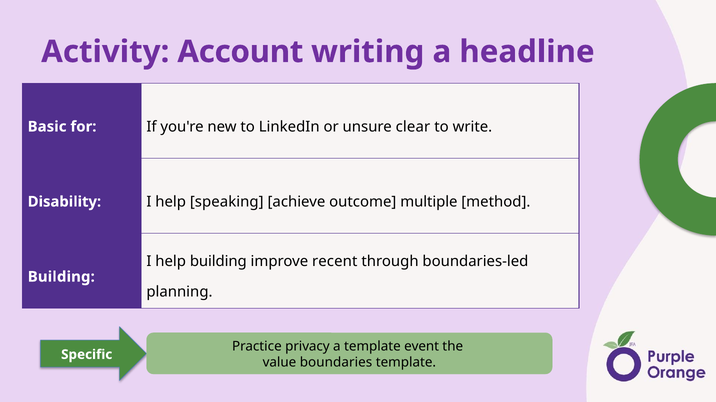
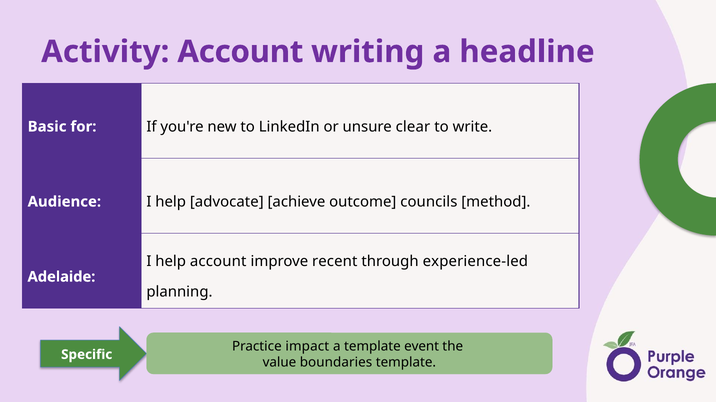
Disability: Disability -> Audience
speaking: speaking -> advocate
multiple: multiple -> councils
help building: building -> account
boundaries-led: boundaries-led -> experience-led
Building at (61, 277): Building -> Adelaide
privacy: privacy -> impact
